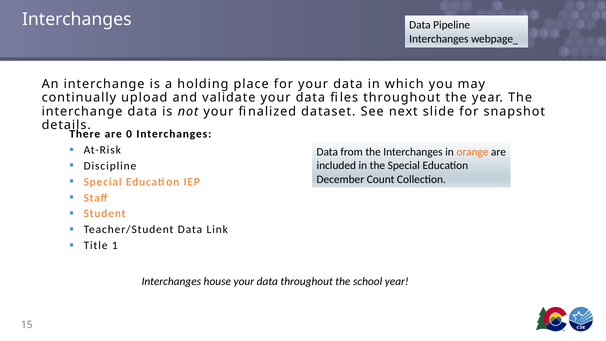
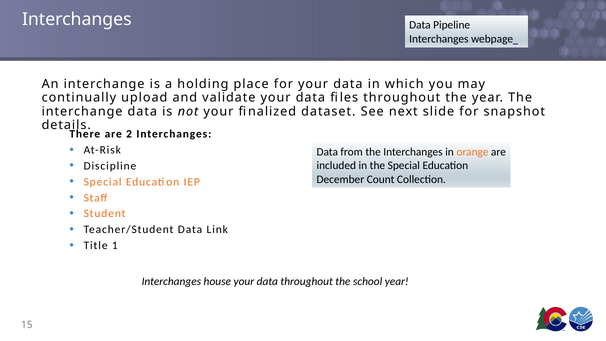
0: 0 -> 2
